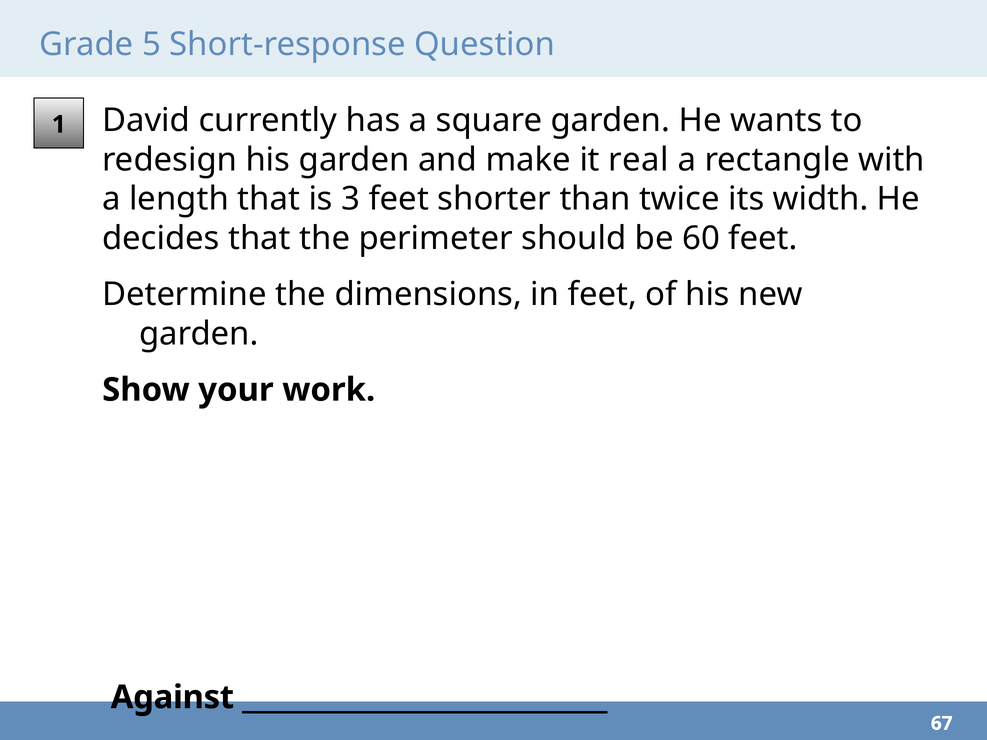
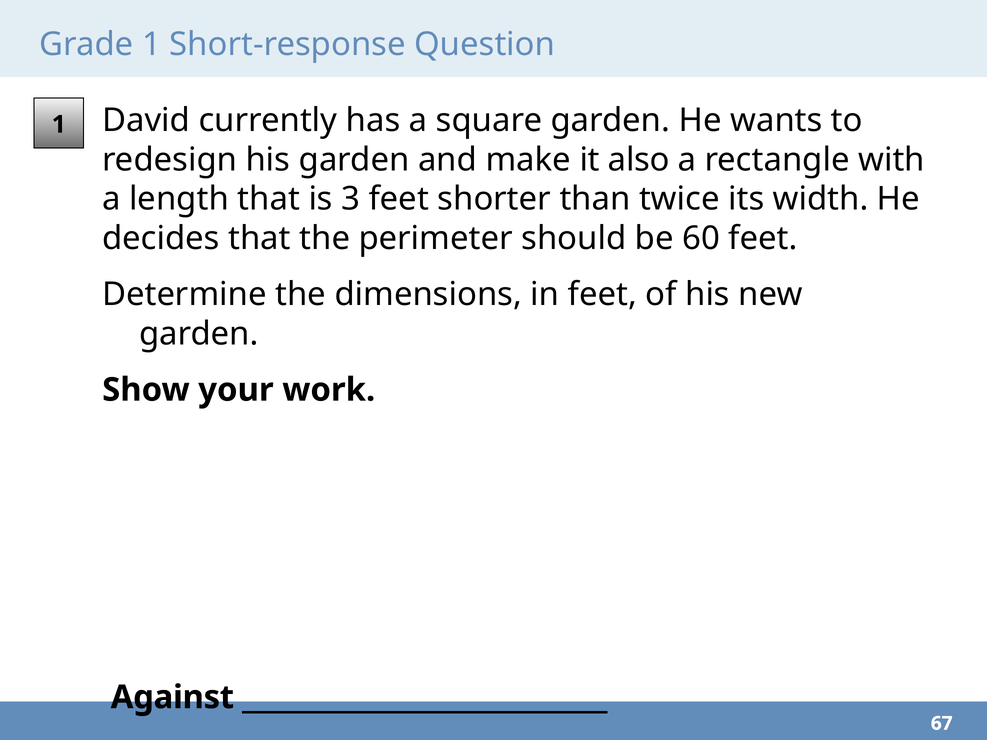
Grade 5: 5 -> 1
real: real -> also
